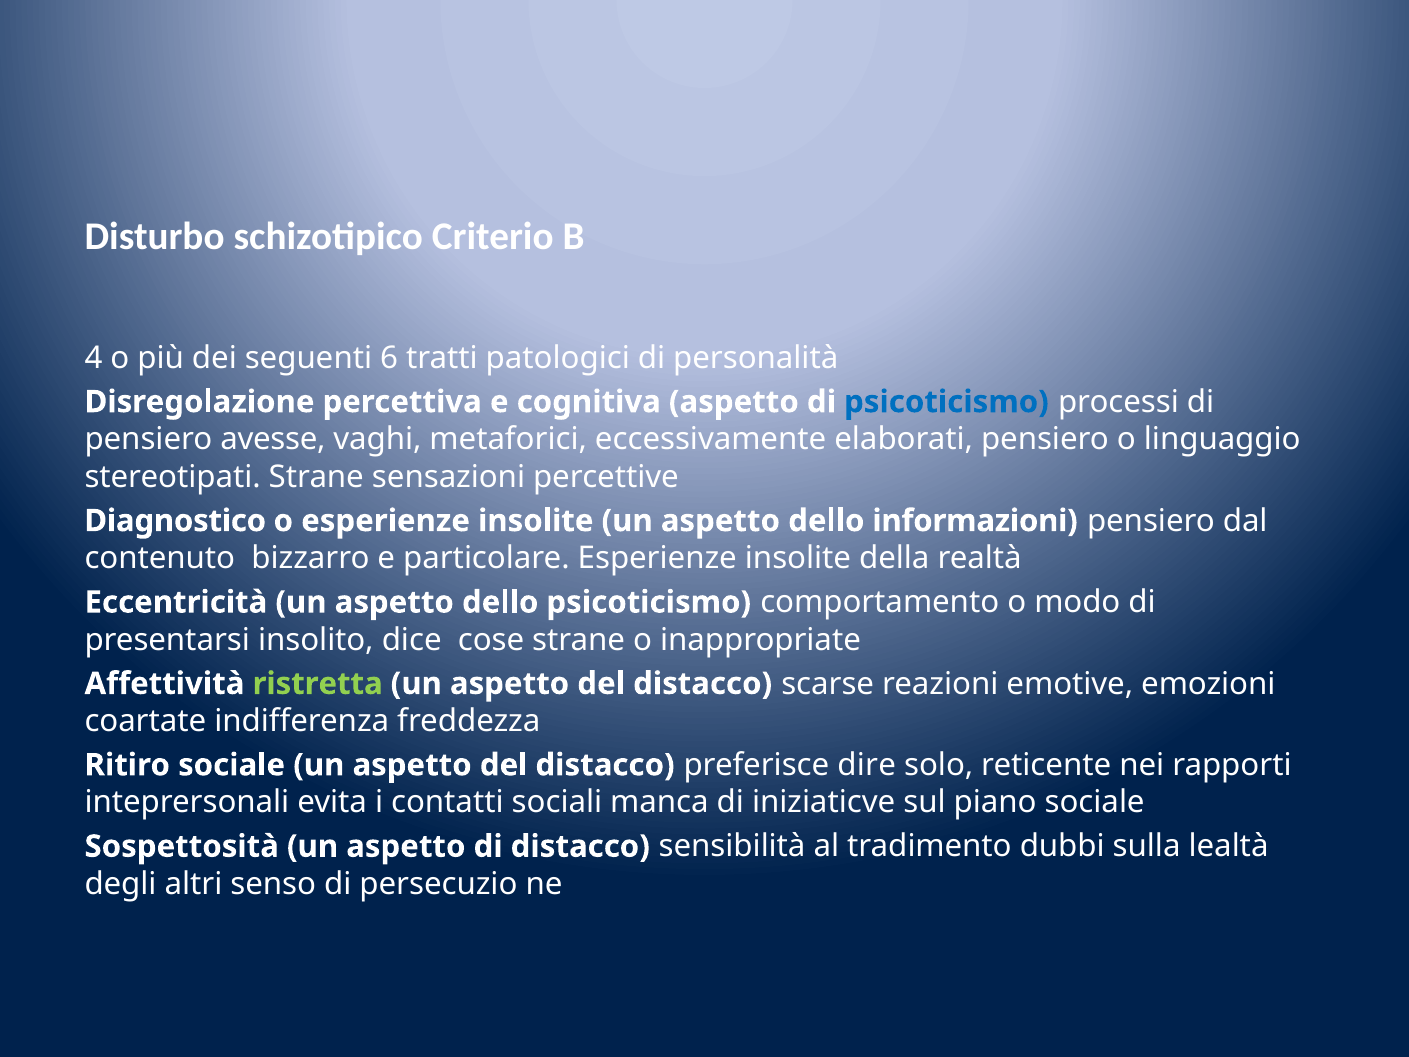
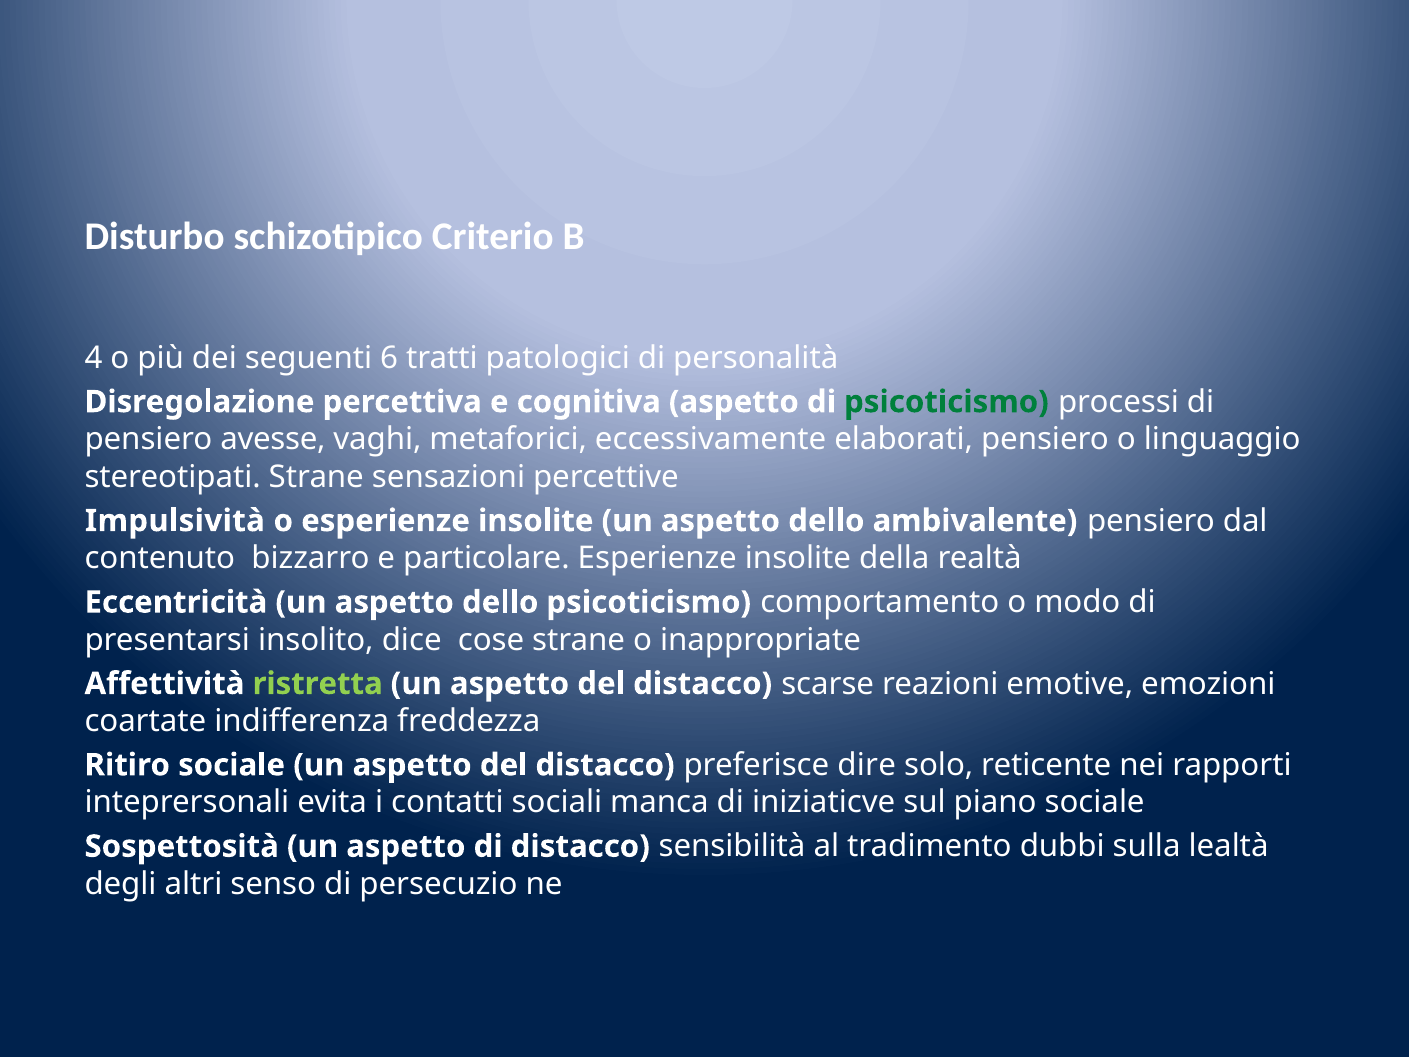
psicoticismo at (946, 402) colour: blue -> green
Diagnostico: Diagnostico -> Impulsività
informazioni: informazioni -> ambivalente
